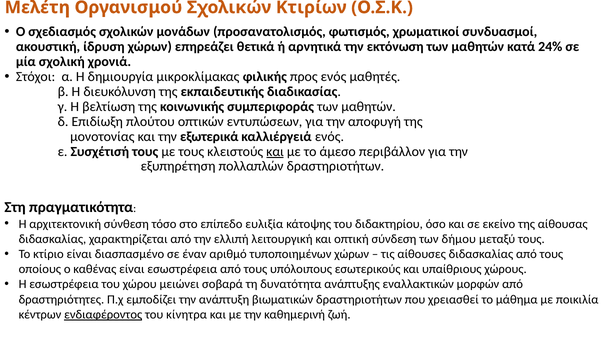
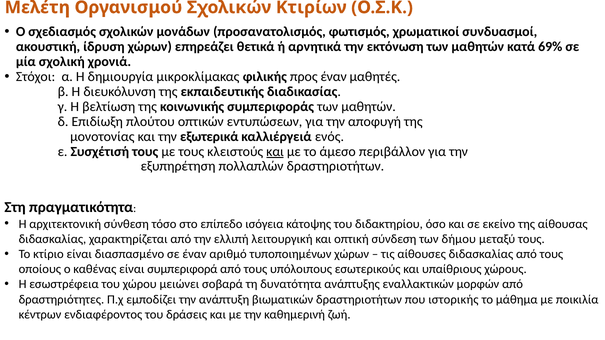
24%: 24% -> 69%
προς ενός: ενός -> έναν
ευλιξία: ευλιξία -> ισόγεια
είναι εσωστρέφεια: εσωστρέφεια -> συμπεριφορά
χρειασθεί: χρειασθεί -> ιστορικής
ενδιαφέροντος underline: present -> none
κίνητρα: κίνητρα -> δράσεις
